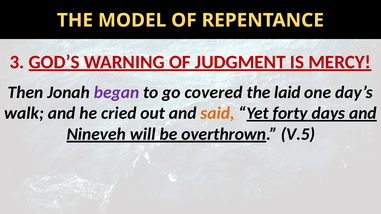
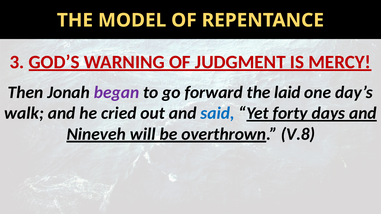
covered: covered -> forward
said colour: orange -> blue
V.5: V.5 -> V.8
